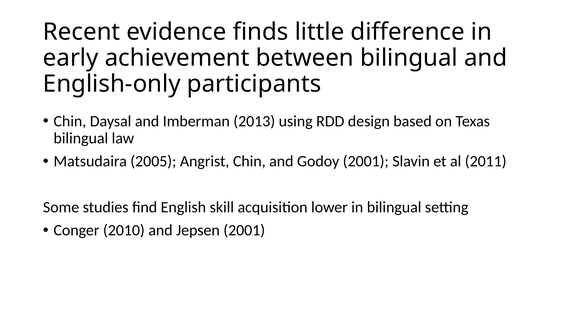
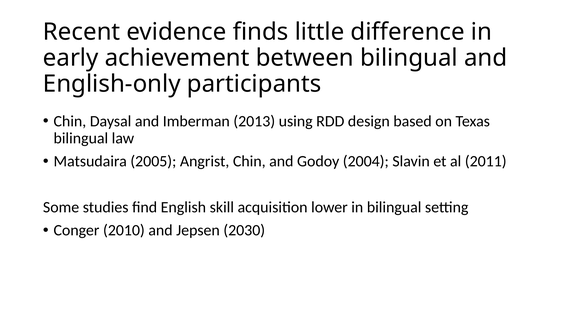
Godoy 2001: 2001 -> 2004
Jepsen 2001: 2001 -> 2030
